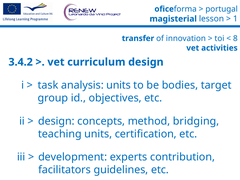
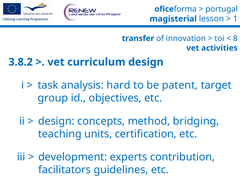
3.4.2: 3.4.2 -> 3.8.2
analysis units: units -> hard
bodies: bodies -> patent
